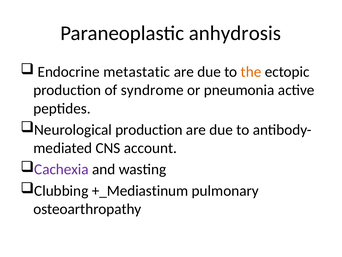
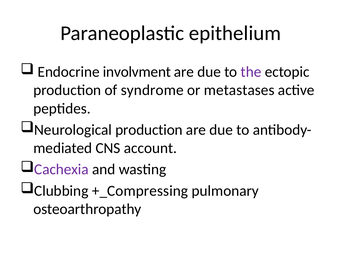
anhydrosis: anhydrosis -> epithelium
metastatic: metastatic -> involvment
the colour: orange -> purple
pneumonia: pneumonia -> metastases
+_Mediastinum: +_Mediastinum -> +_Compressing
